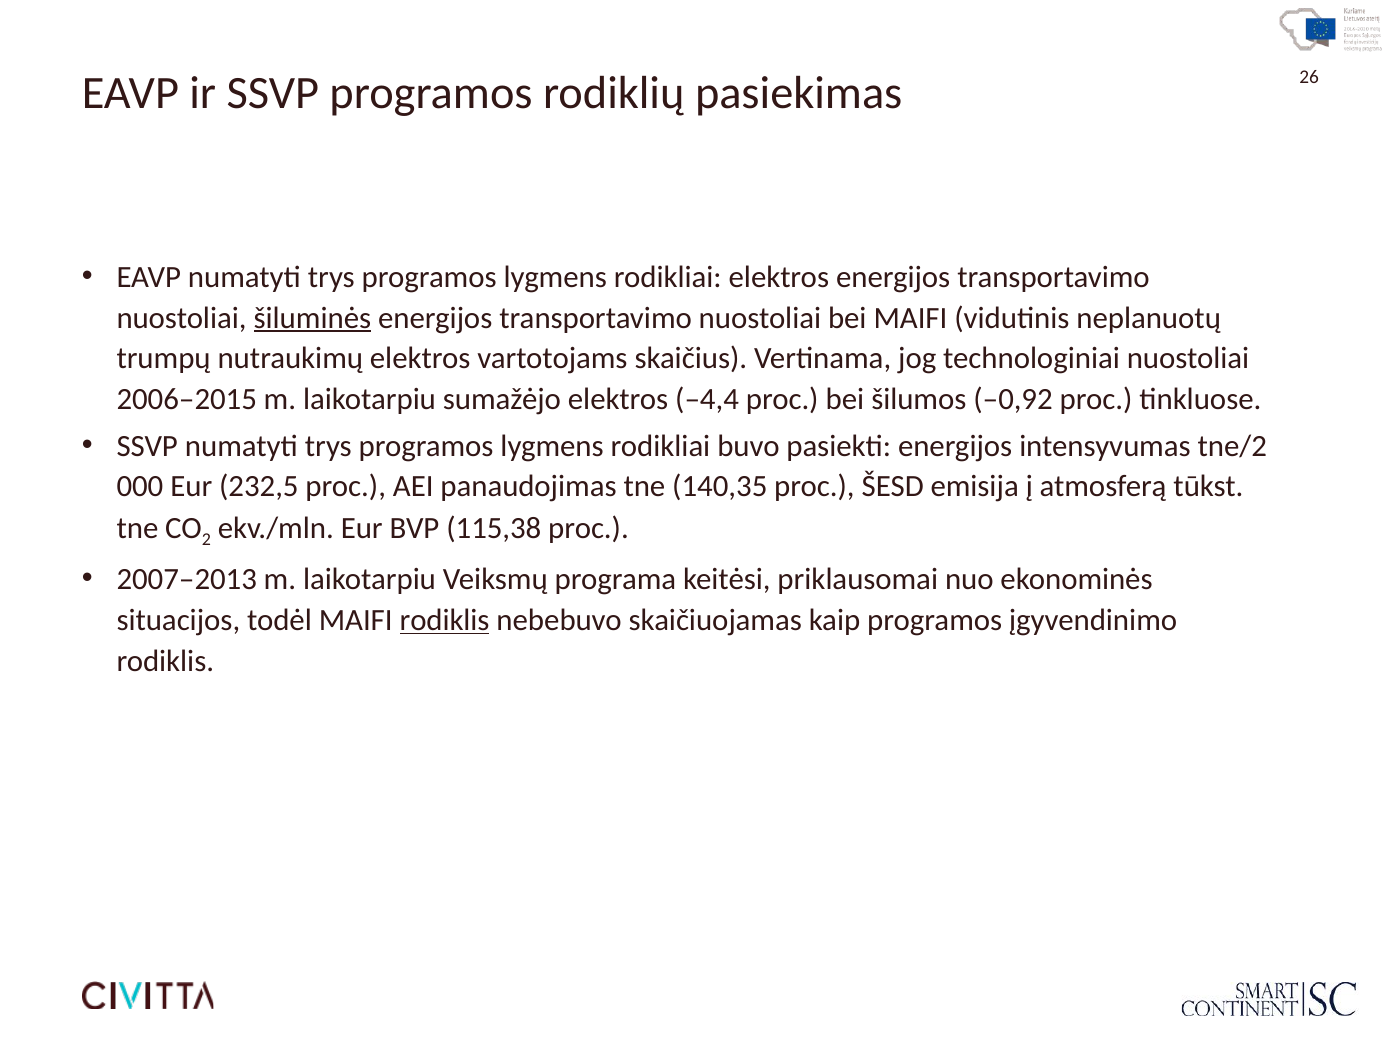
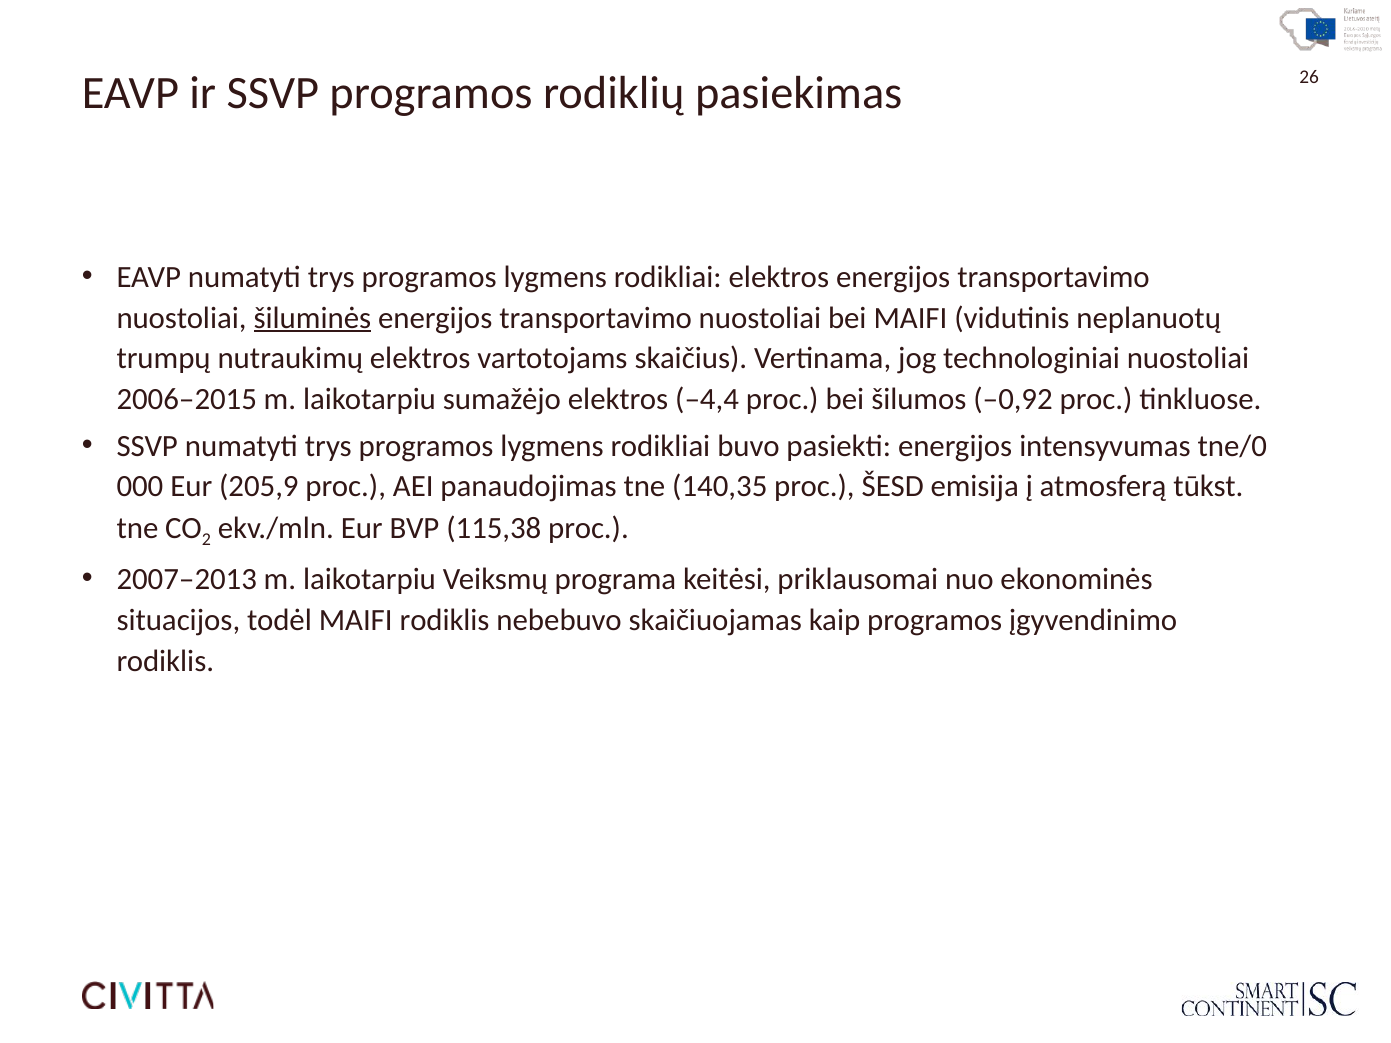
tne/2: tne/2 -> tne/0
232,5: 232,5 -> 205,9
rodiklis at (445, 620) underline: present -> none
